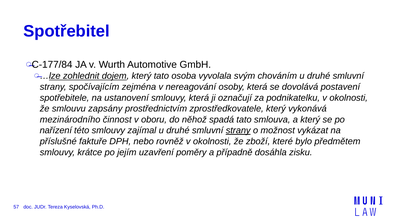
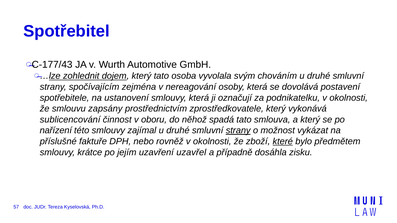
C-177/84: C-177/84 -> C-177/43
mezinárodního: mezinárodního -> sublicencování
které underline: none -> present
poměry: poměry -> uzavřel
